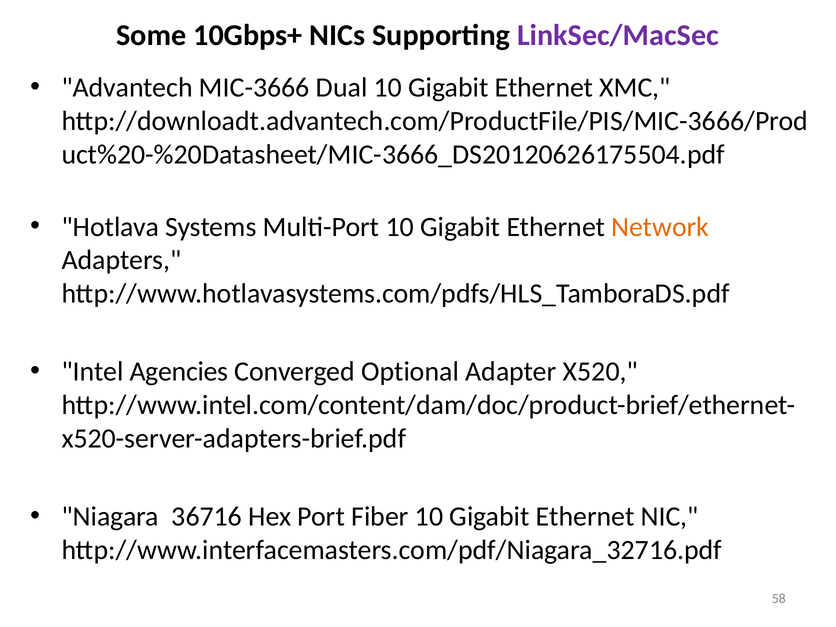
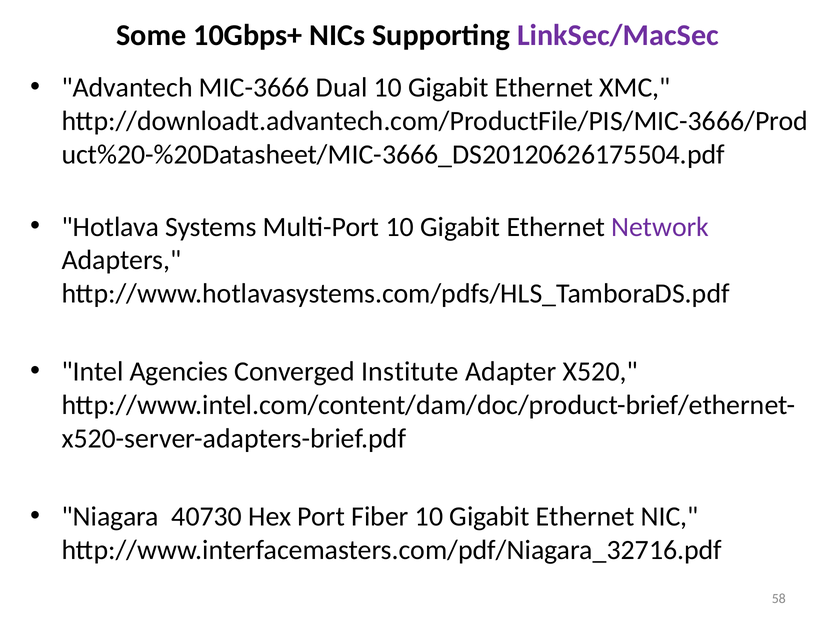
Network colour: orange -> purple
Optional: Optional -> Institute
36716: 36716 -> 40730
